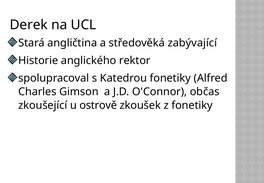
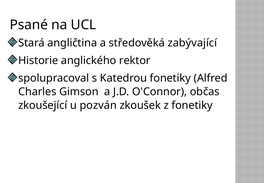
Derek: Derek -> Psané
ostrově: ostrově -> pozván
